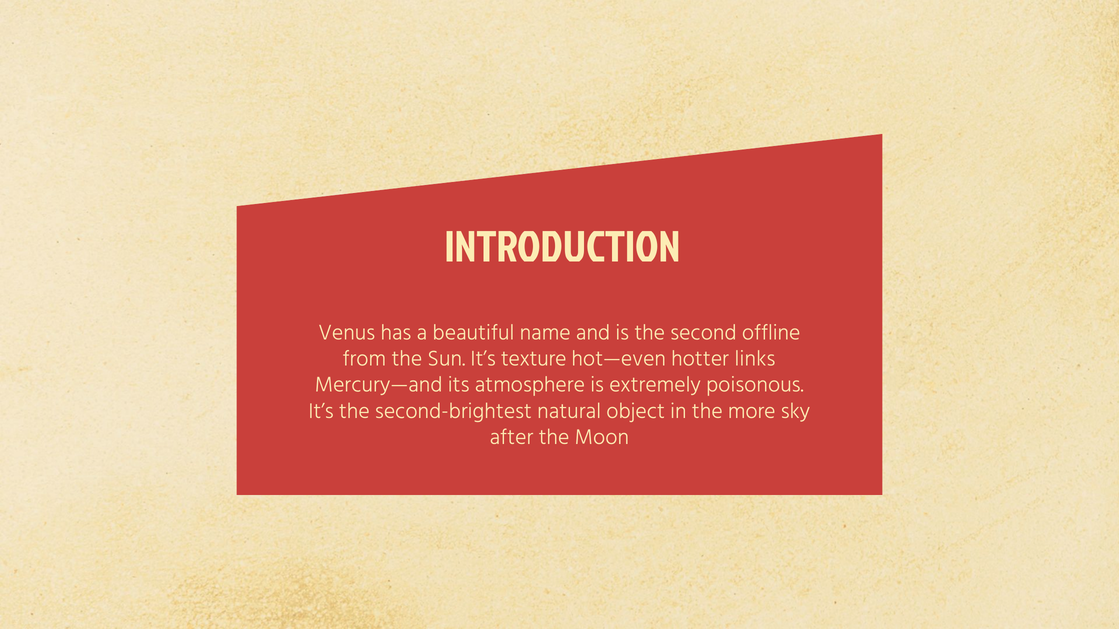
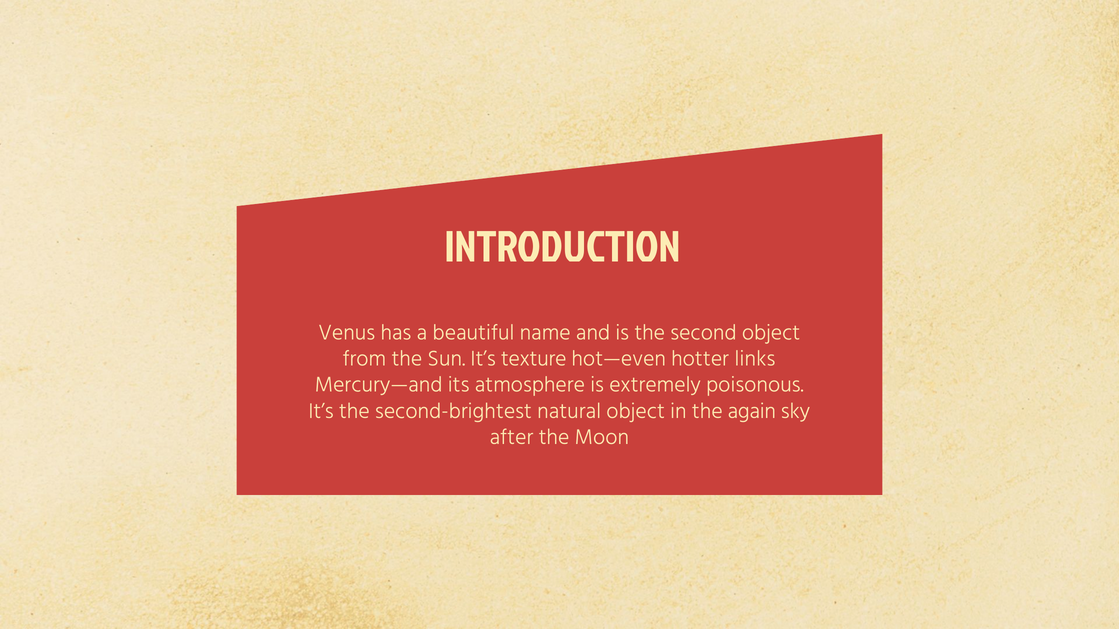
second offline: offline -> object
more: more -> again
